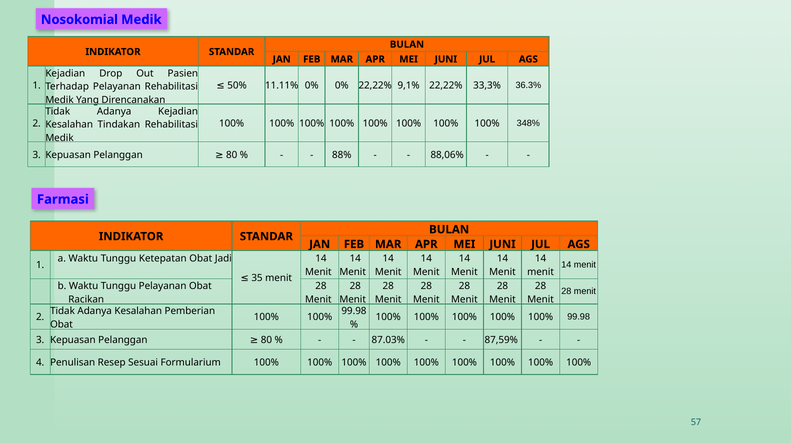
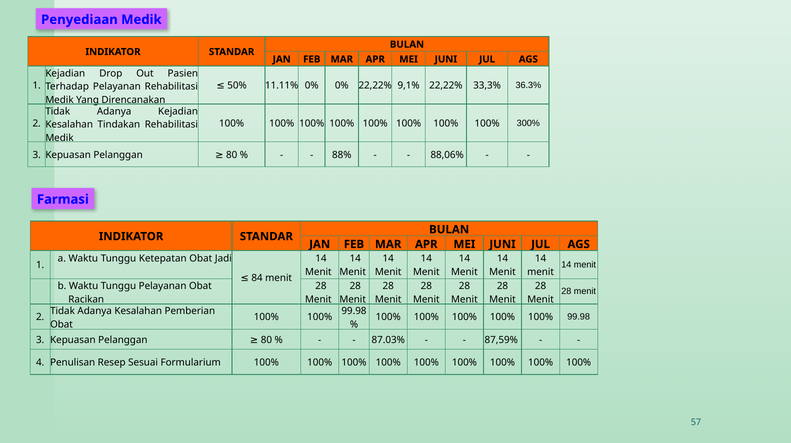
Nosokomial: Nosokomial -> Penyediaan
348%: 348% -> 300%
35: 35 -> 84
